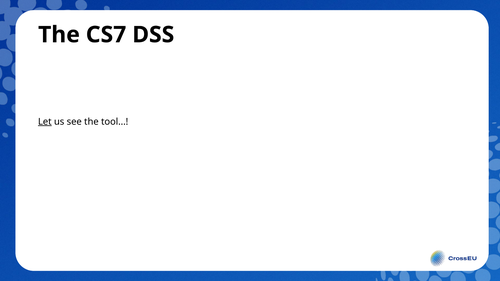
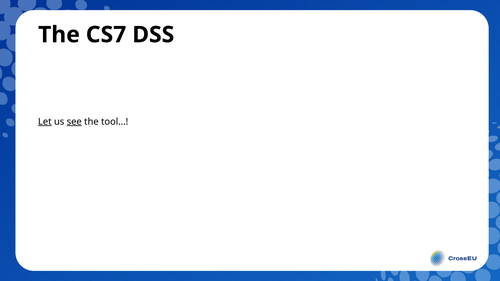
see underline: none -> present
